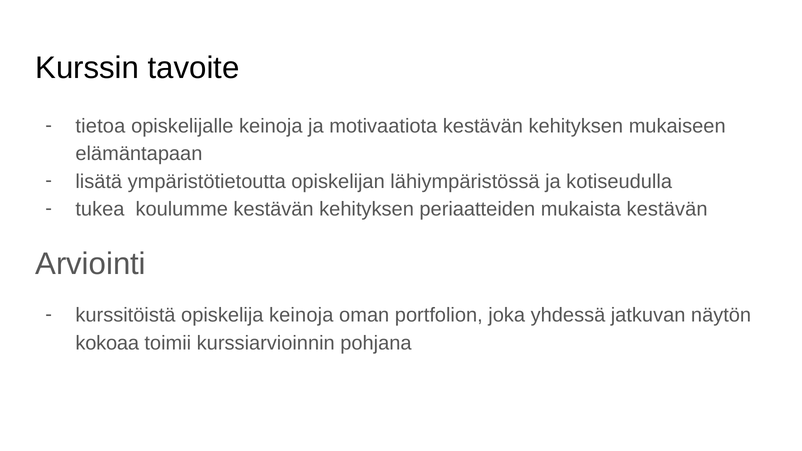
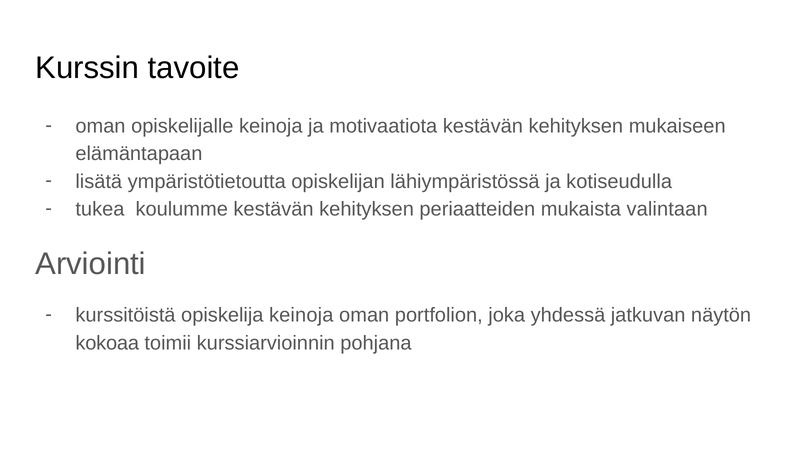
tietoa at (100, 126): tietoa -> oman
mukaista kestävän: kestävän -> valintaan
